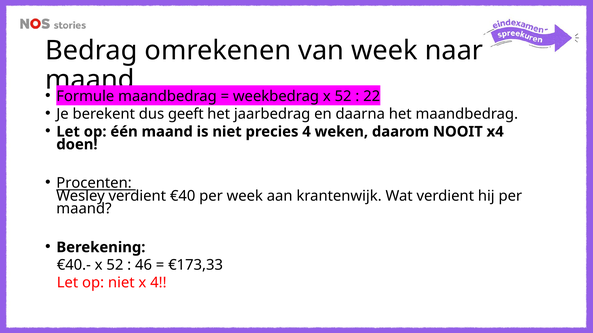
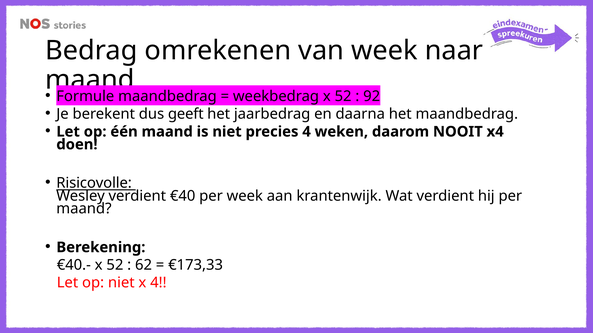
22: 22 -> 92
Procenten: Procenten -> Risicovolle
46: 46 -> 62
